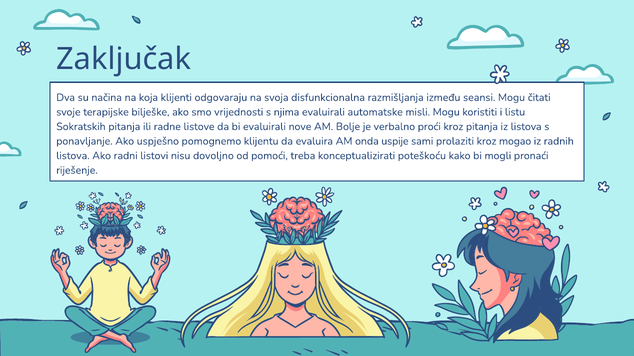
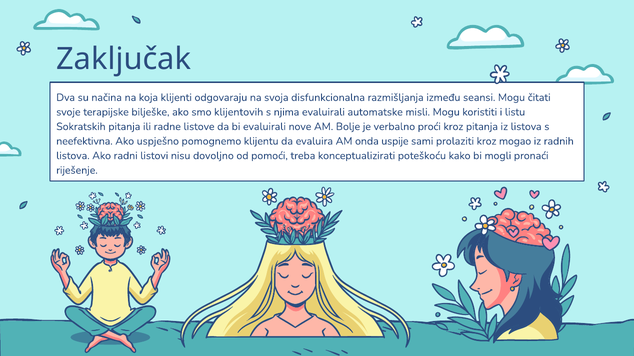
vrijednosti: vrijednosti -> klijentovih
ponavljanje: ponavljanje -> neefektivna
